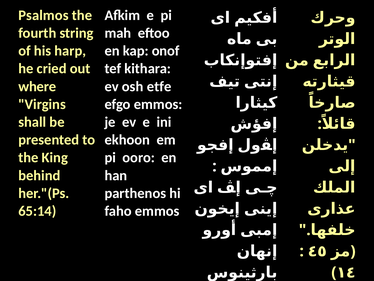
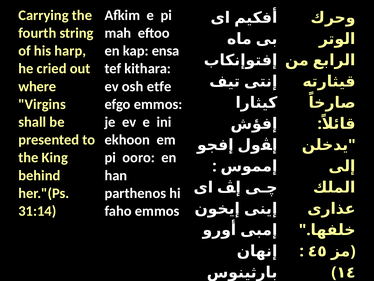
Psalmos: Psalmos -> Carrying
onof: onof -> ensa
65:14: 65:14 -> 31:14
